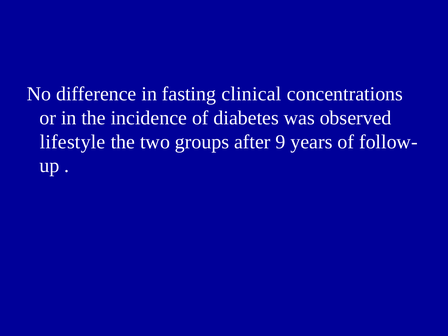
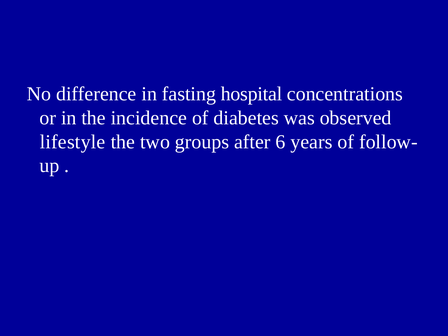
clinical: clinical -> hospital
9: 9 -> 6
